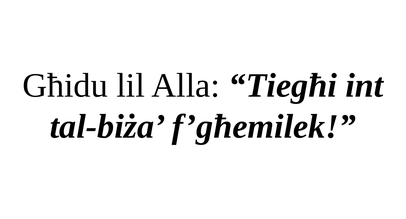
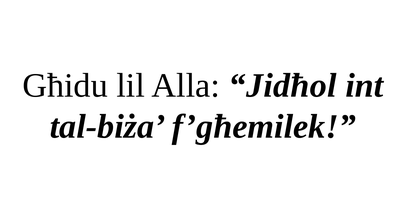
Tiegħi: Tiegħi -> Jidħol
